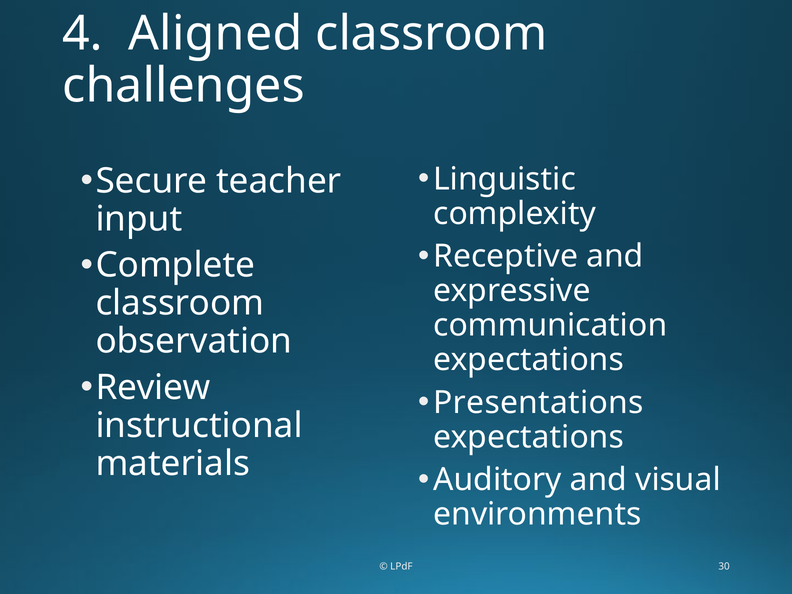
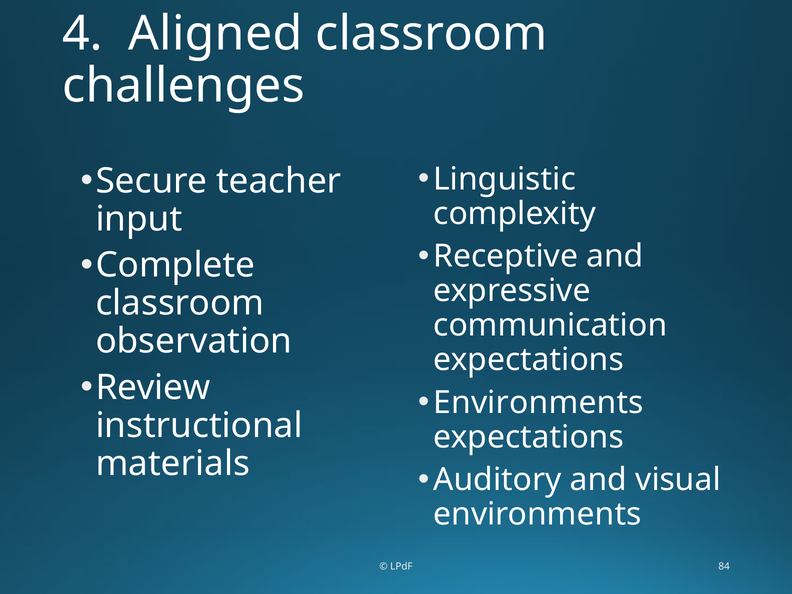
Presentations at (538, 403): Presentations -> Environments
30: 30 -> 84
